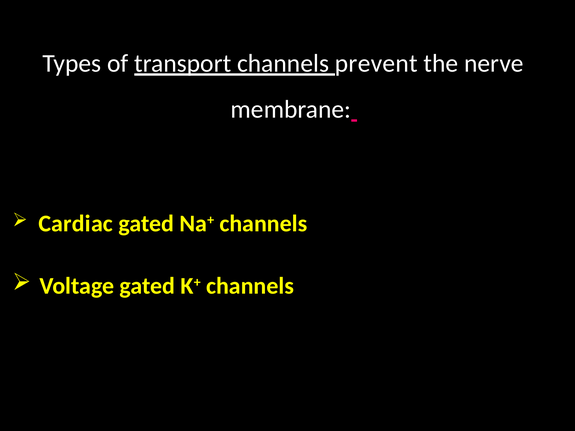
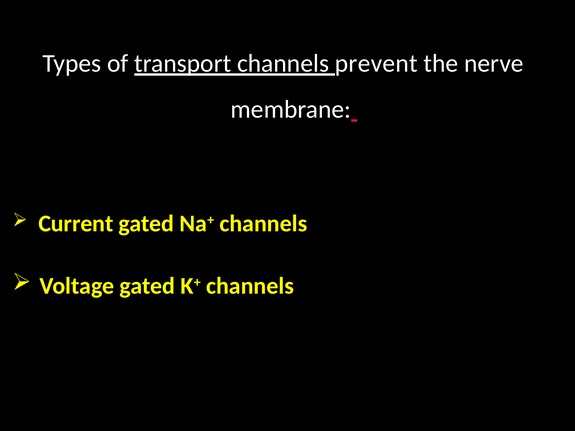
Cardiac: Cardiac -> Current
